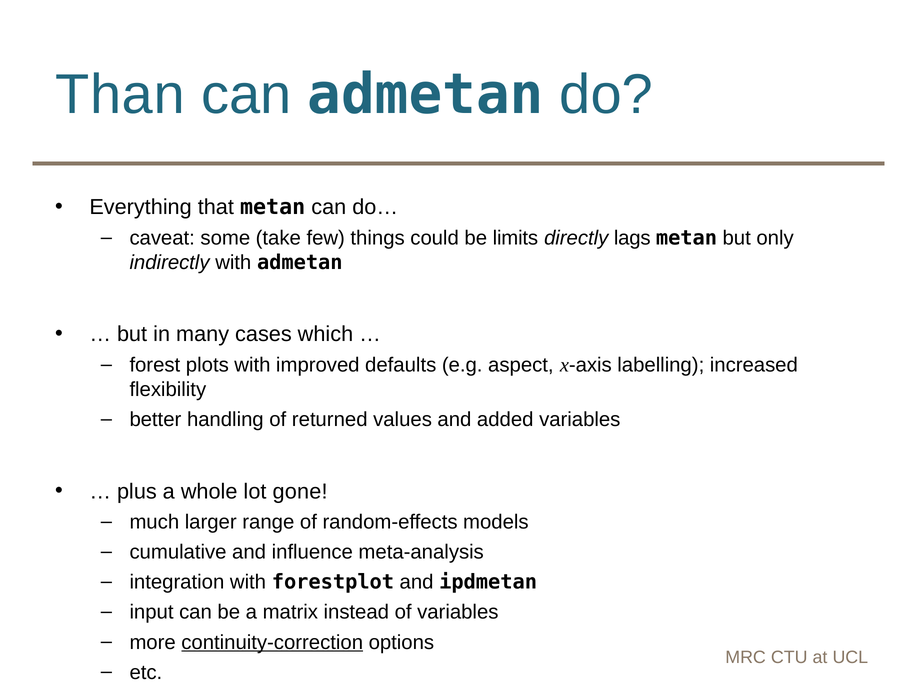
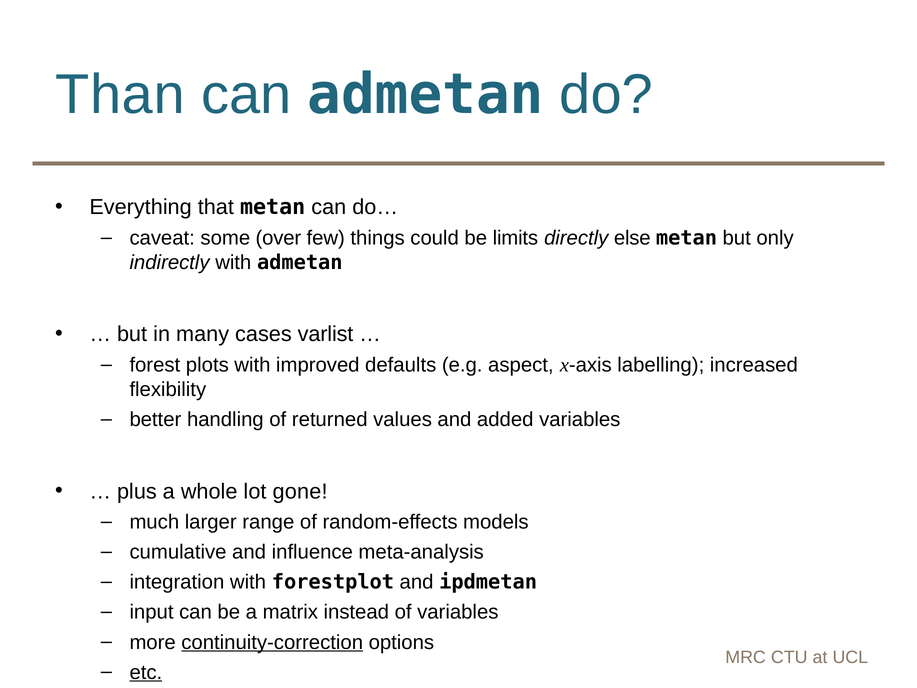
take: take -> over
lags: lags -> else
which: which -> varlist
etc underline: none -> present
